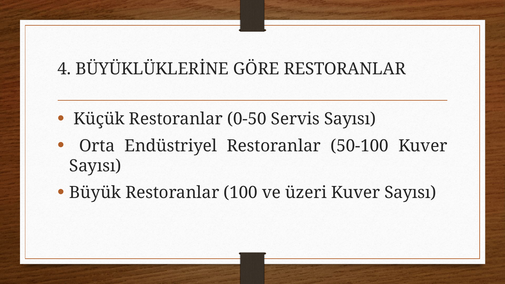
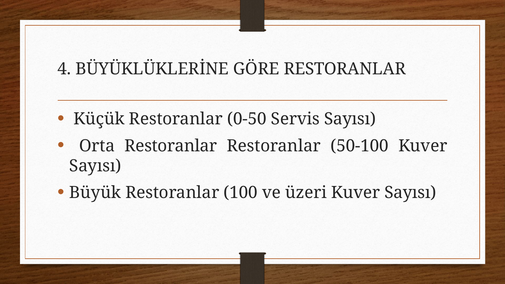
Orta Endüstriyel: Endüstriyel -> Restoranlar
